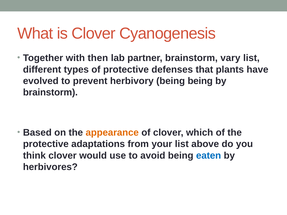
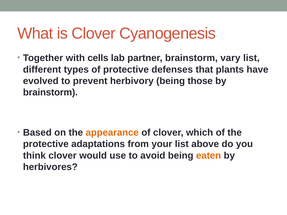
then: then -> cells
being being: being -> those
eaten colour: blue -> orange
